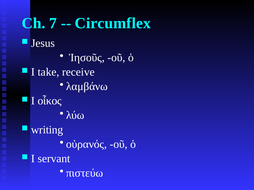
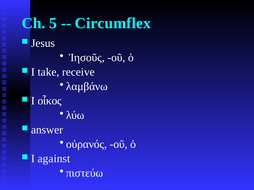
7: 7 -> 5
writing: writing -> answer
servant: servant -> against
